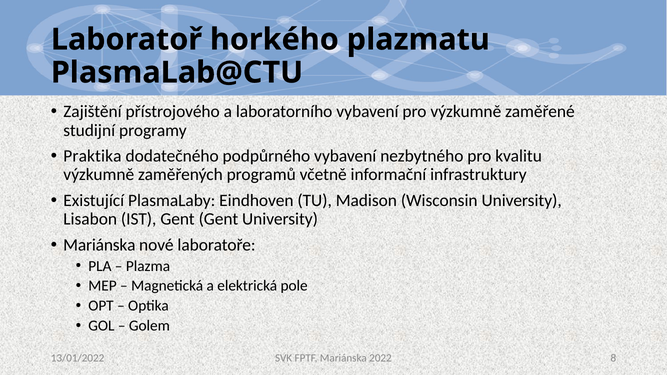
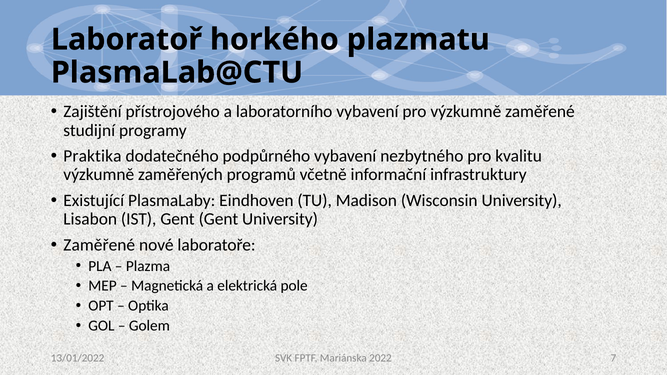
Mariánska at (99, 245): Mariánska -> Zaměřené
8: 8 -> 7
